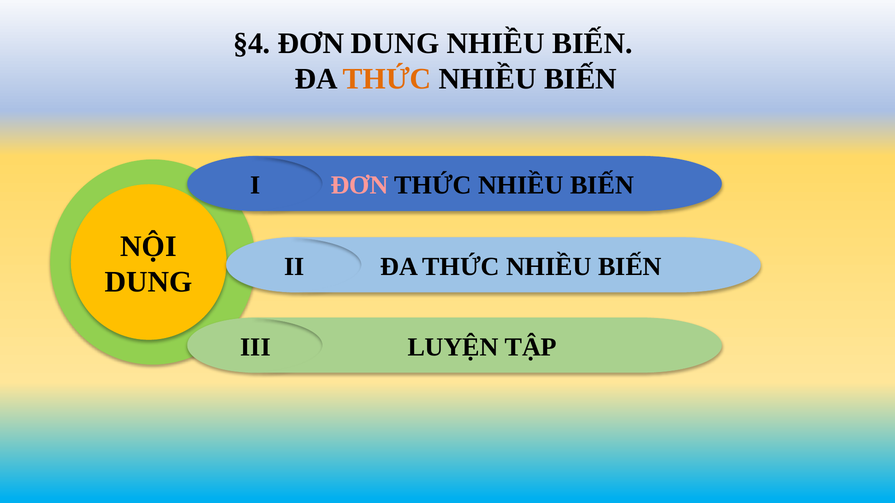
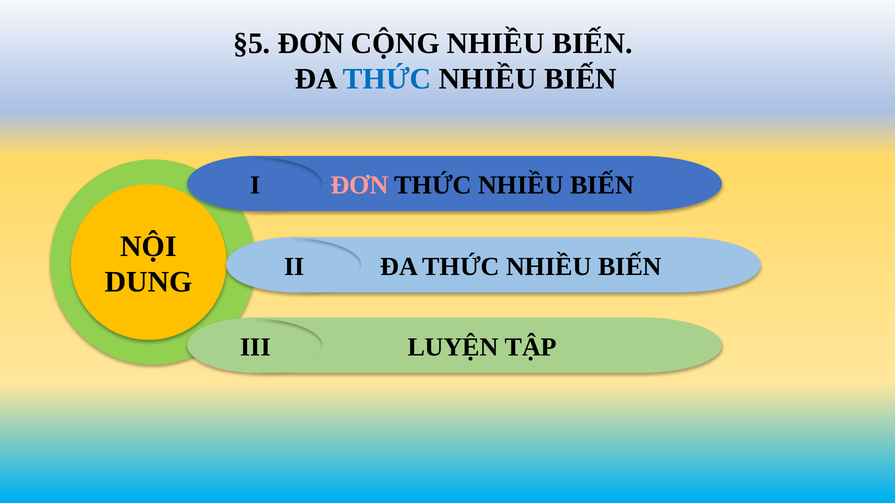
§4: §4 -> §5
ĐƠN DUNG: DUNG -> CỘNG
THỨC at (387, 79) colour: orange -> blue
